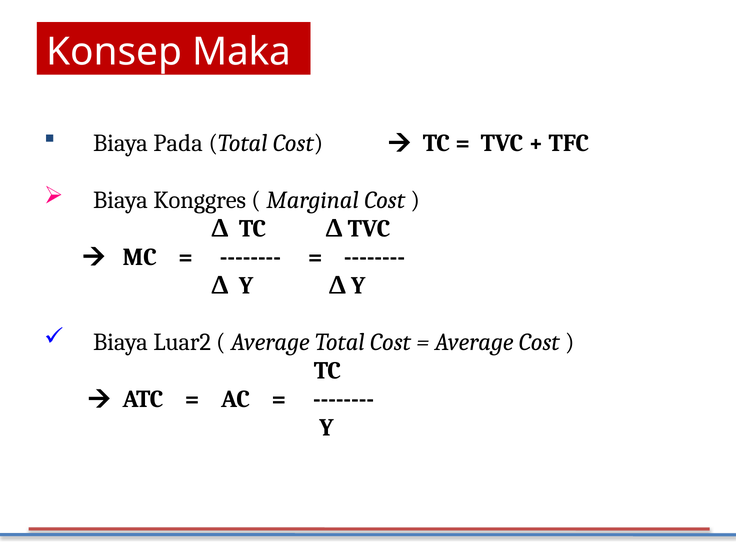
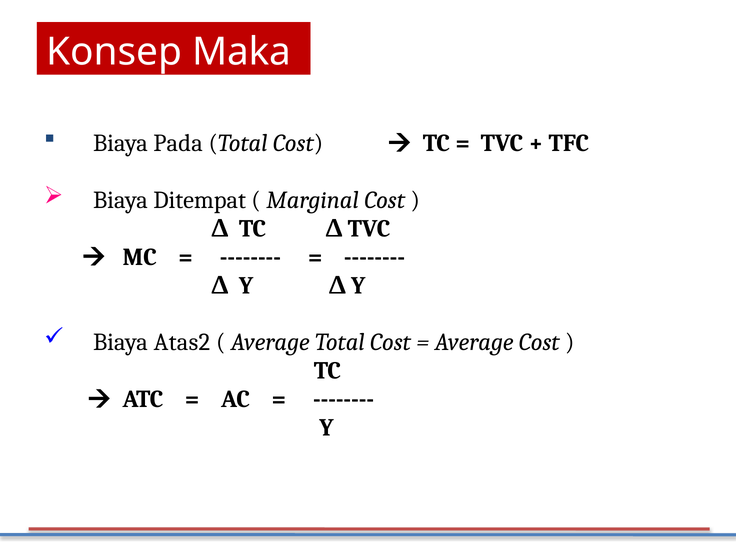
Konggres: Konggres -> Ditempat
Luar2: Luar2 -> Atas2
